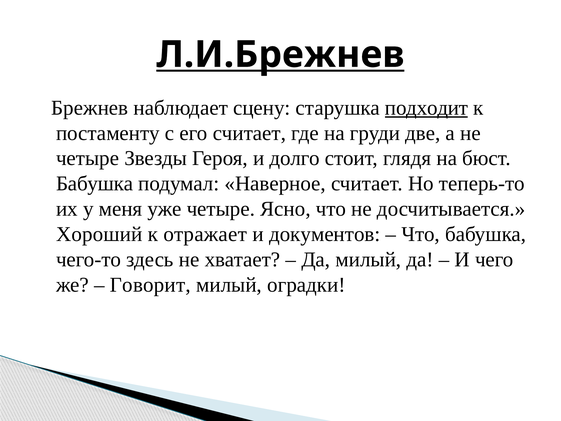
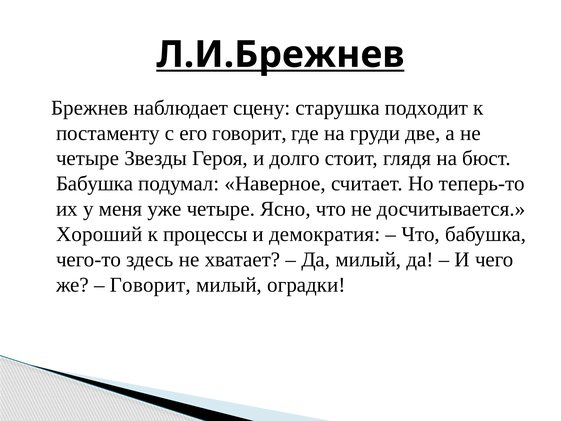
подходит underline: present -> none
его считает: считает -> говорит
отражает: отражает -> процессы
документов: документов -> демократия
